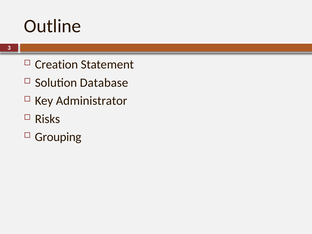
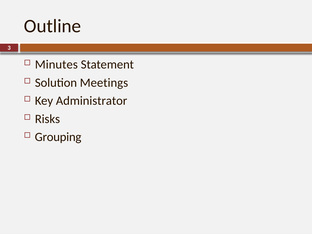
Creation: Creation -> Minutes
Database: Database -> Meetings
